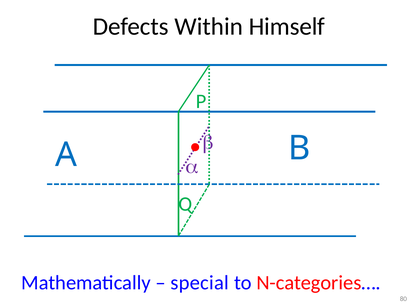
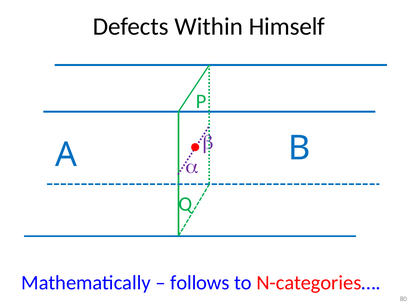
special: special -> follows
